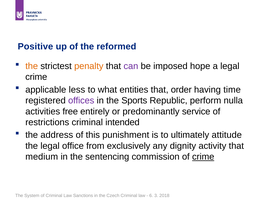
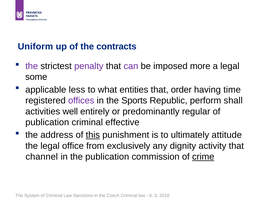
Positive: Positive -> Uniform
reformed: reformed -> contracts
the at (32, 66) colour: orange -> purple
penalty colour: orange -> purple
hope: hope -> more
crime at (36, 77): crime -> some
nulla: nulla -> shall
free: free -> well
service: service -> regular
restrictions at (47, 122): restrictions -> publication
intended: intended -> effective
this underline: none -> present
medium: medium -> channel
the sentencing: sentencing -> publication
